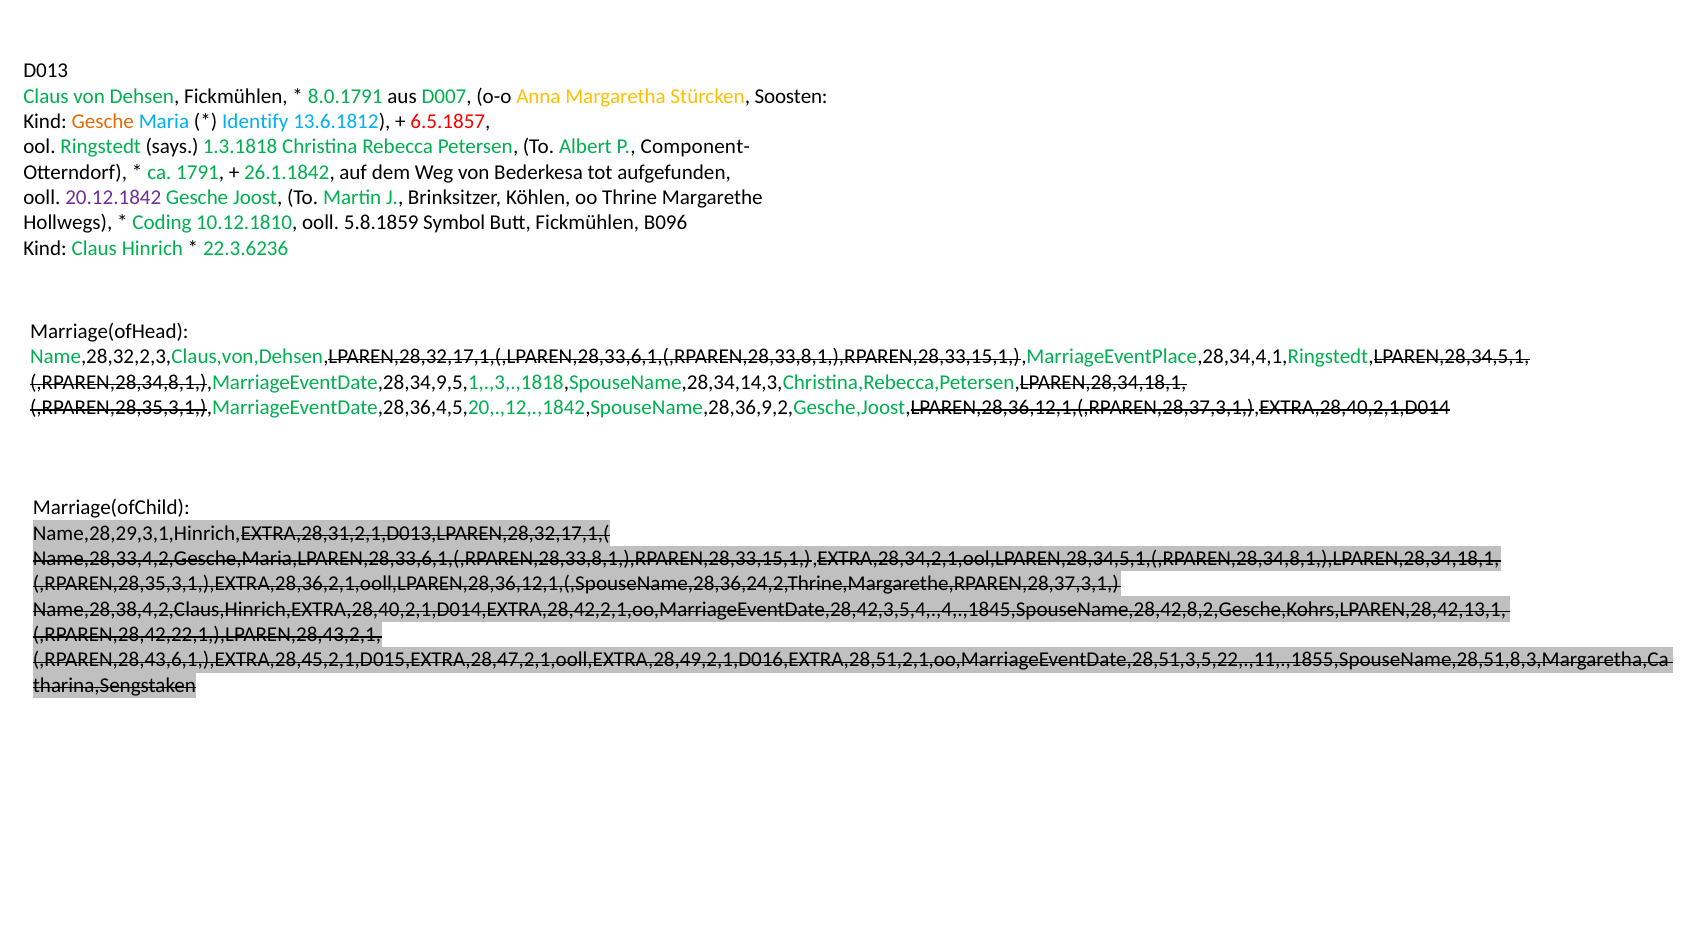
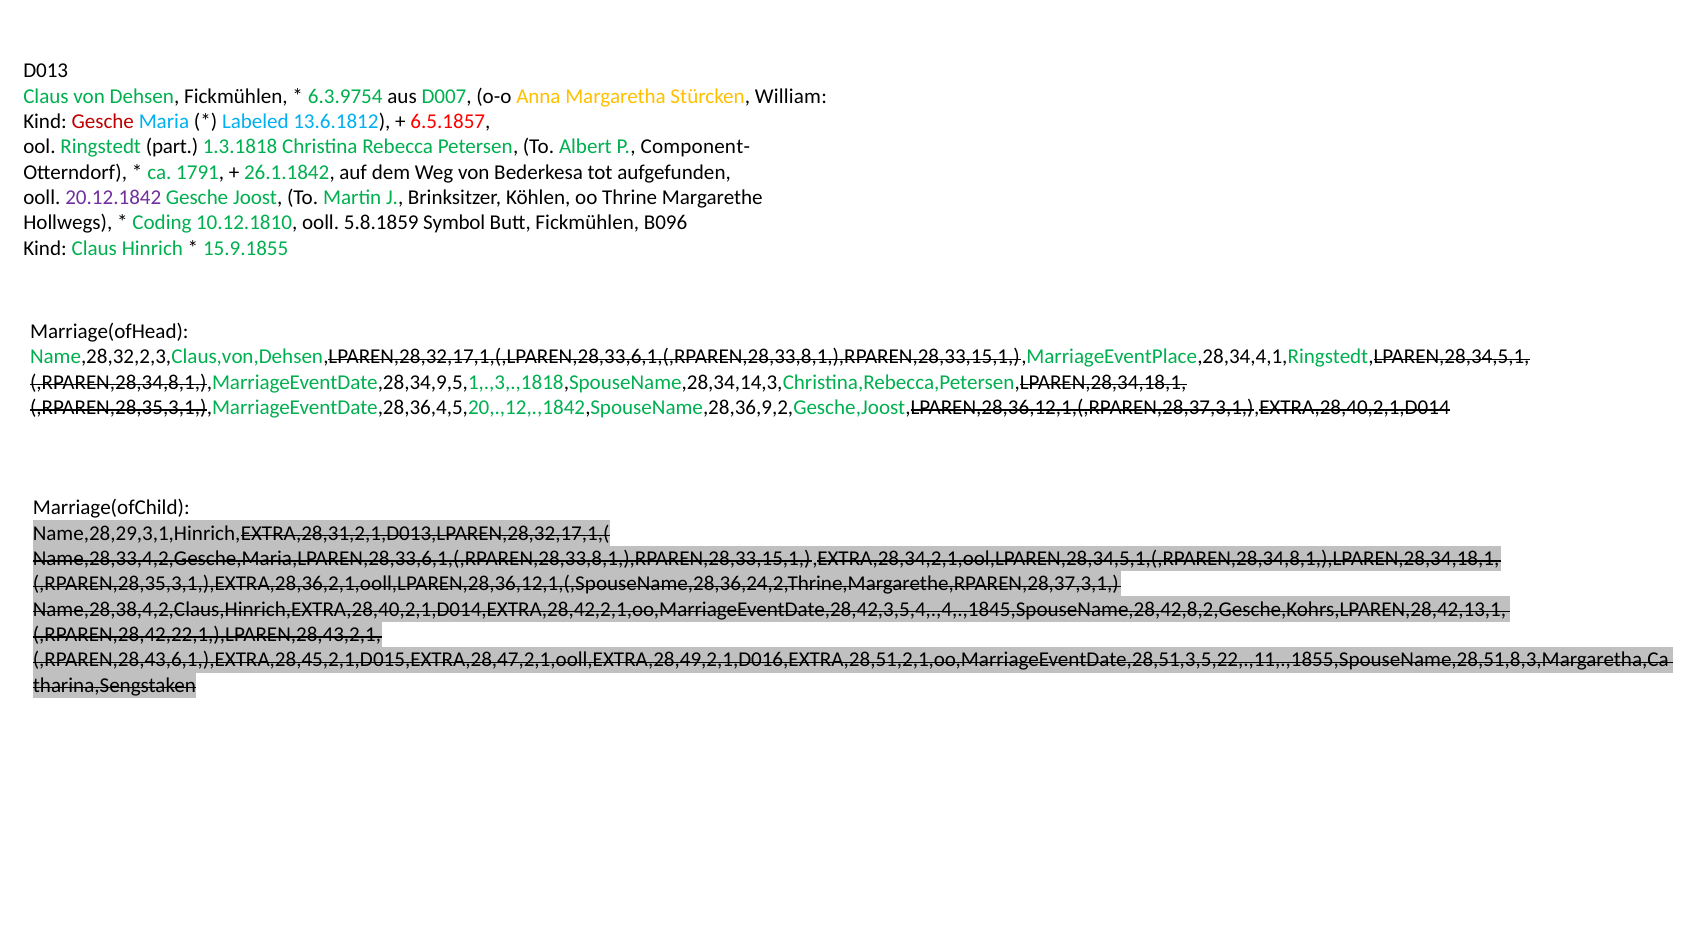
8.0.1791: 8.0.1791 -> 6.3.9754
Soosten: Soosten -> William
Gesche at (103, 121) colour: orange -> red
Identify: Identify -> Labeled
says: says -> part
22.3.6236: 22.3.6236 -> 15.9.1855
